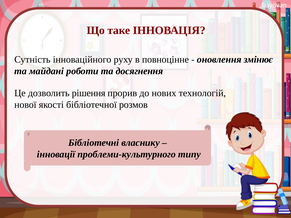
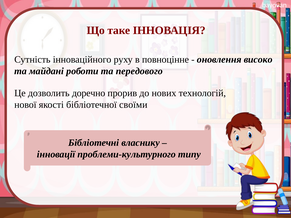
змінює: змінює -> високо
досягнення: досягнення -> передового
рішення: рішення -> доречно
розмов: розмов -> своїми
